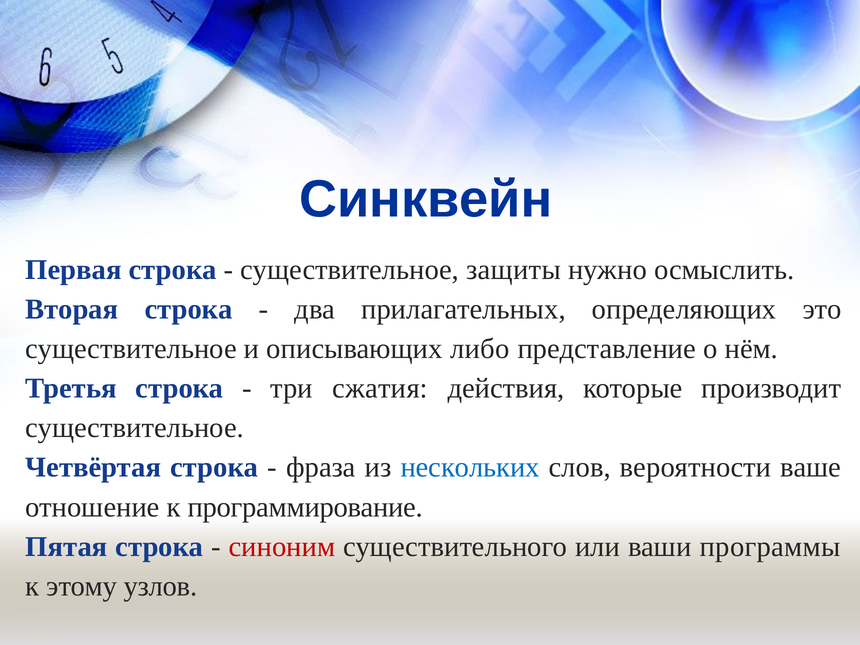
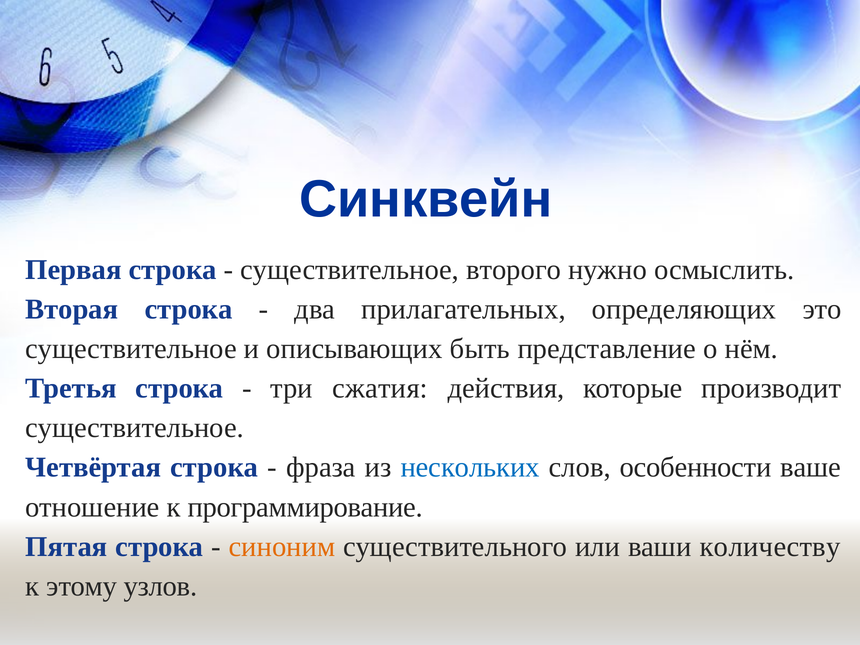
защиты: защиты -> второго
либо: либо -> быть
вероятности: вероятности -> особенности
синоним colour: red -> orange
программы: программы -> количеству
